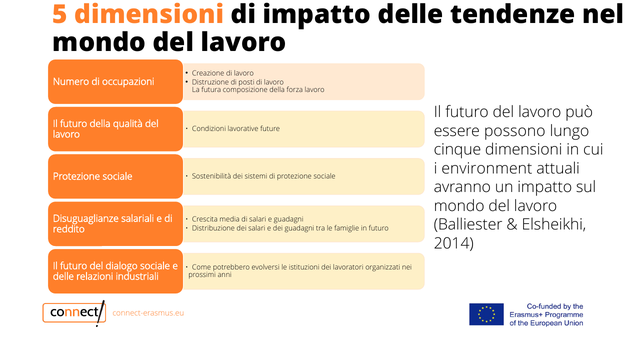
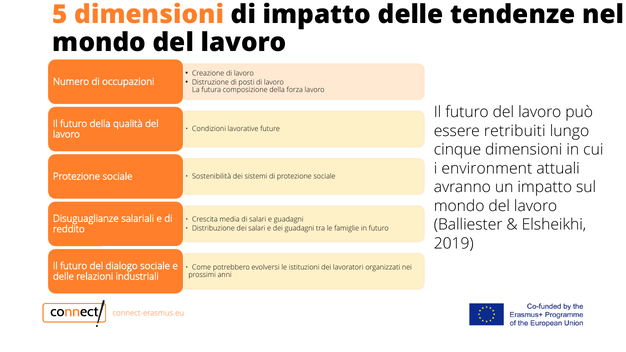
possono: possono -> retribuiti
2014: 2014 -> 2019
